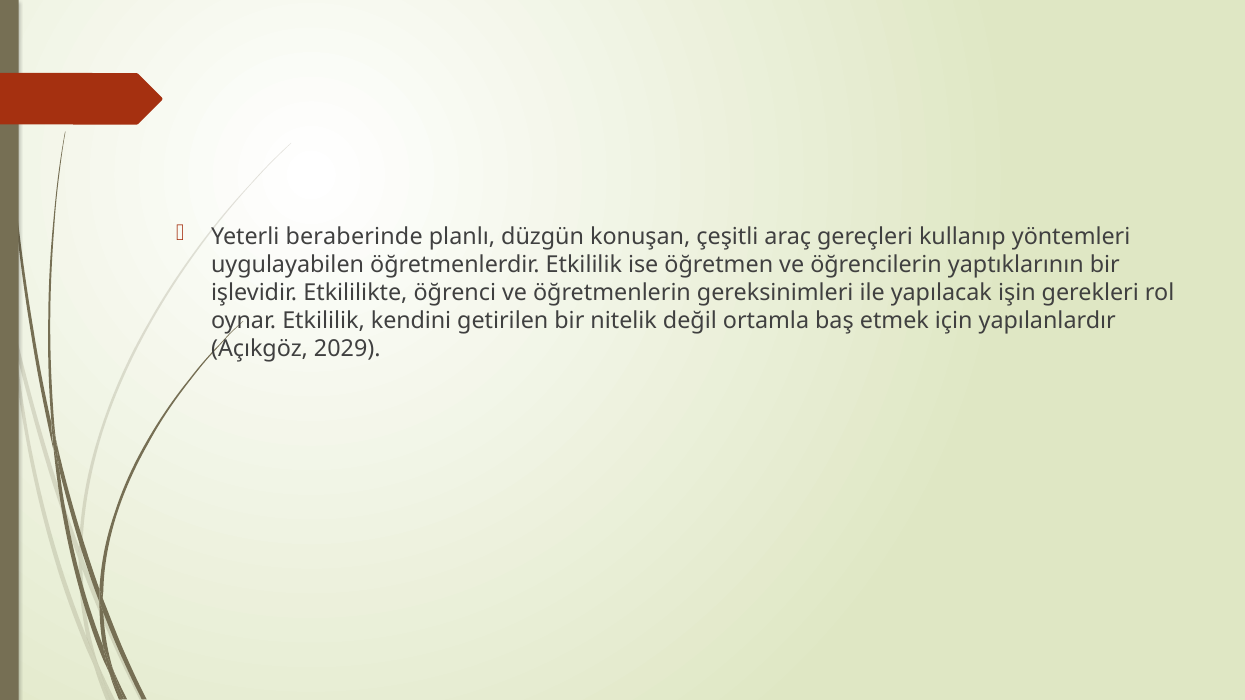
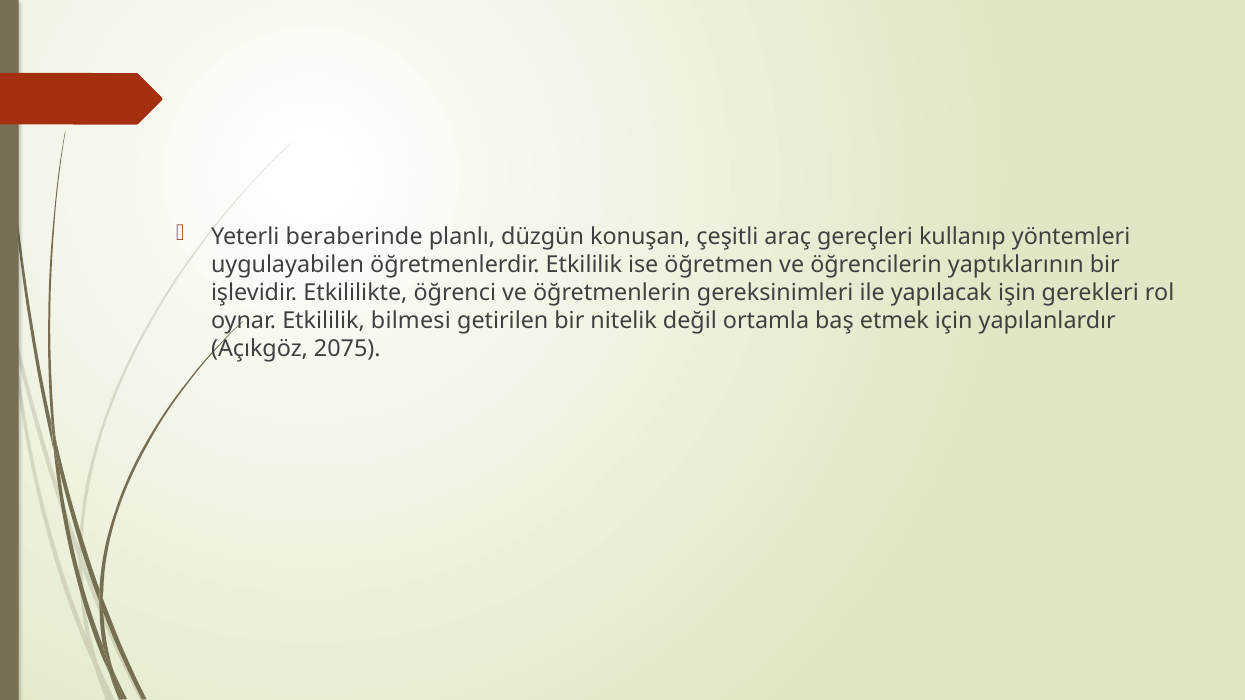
kendini: kendini -> bilmesi
2029: 2029 -> 2075
